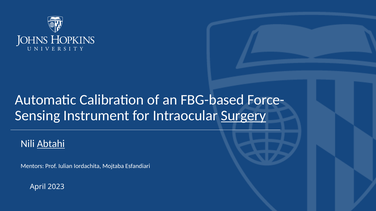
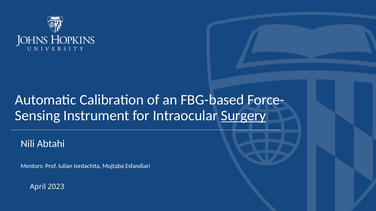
Abtahi underline: present -> none
